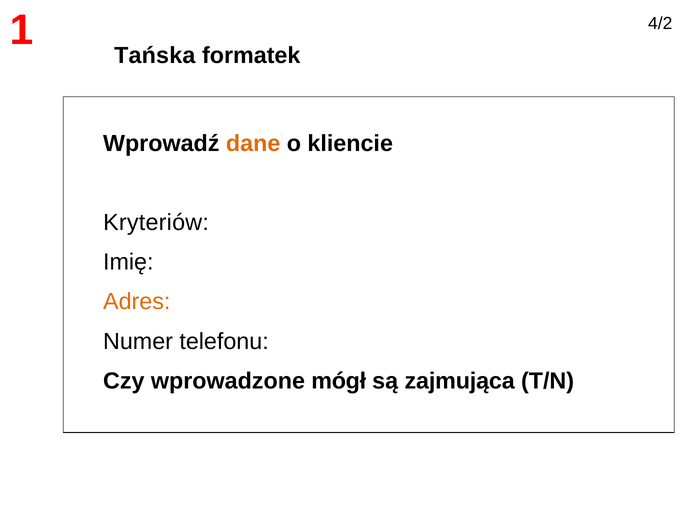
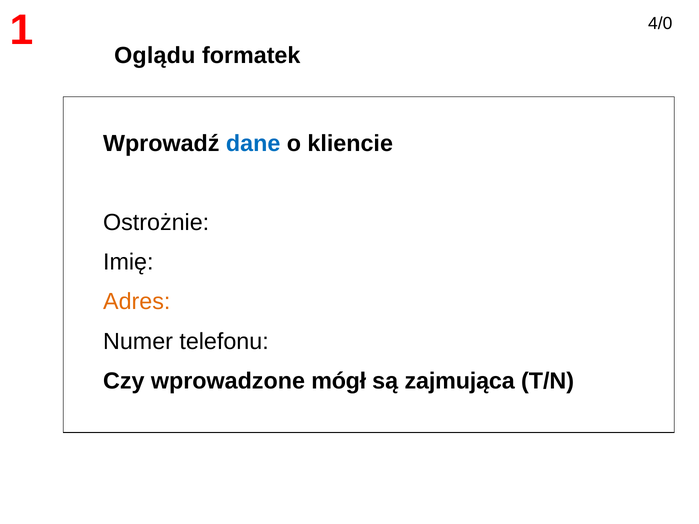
4/2: 4/2 -> 4/0
Tańska: Tańska -> Oglądu
dane colour: orange -> blue
Kryteriów: Kryteriów -> Ostrożnie
